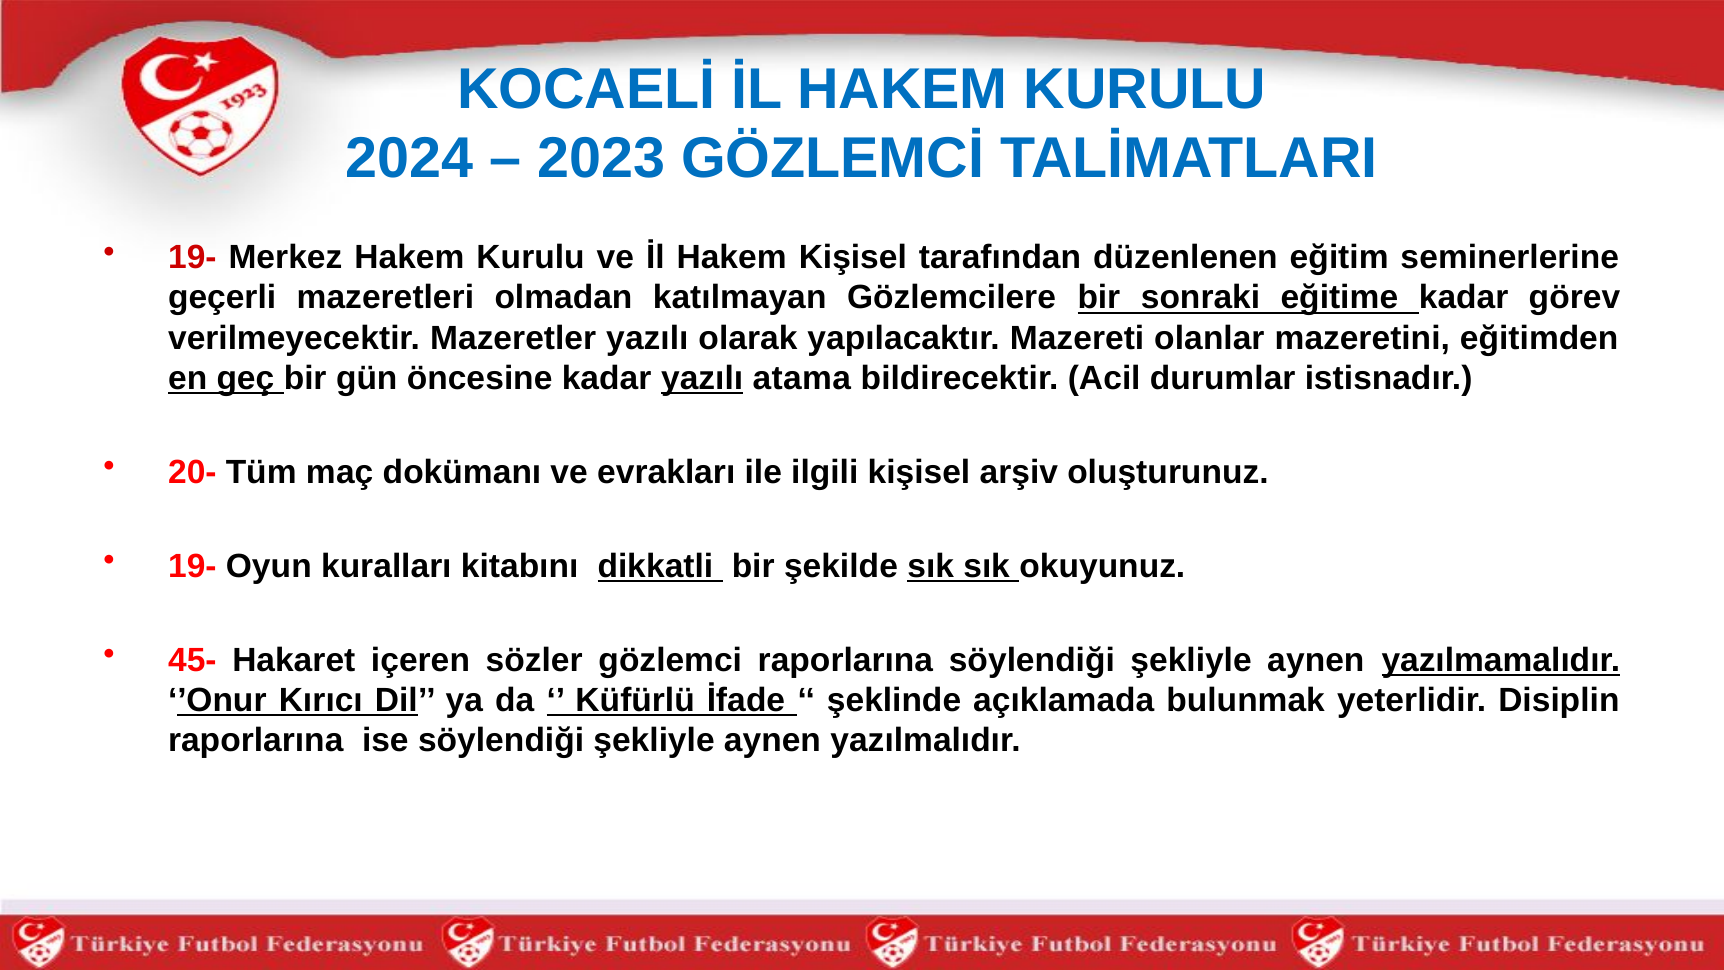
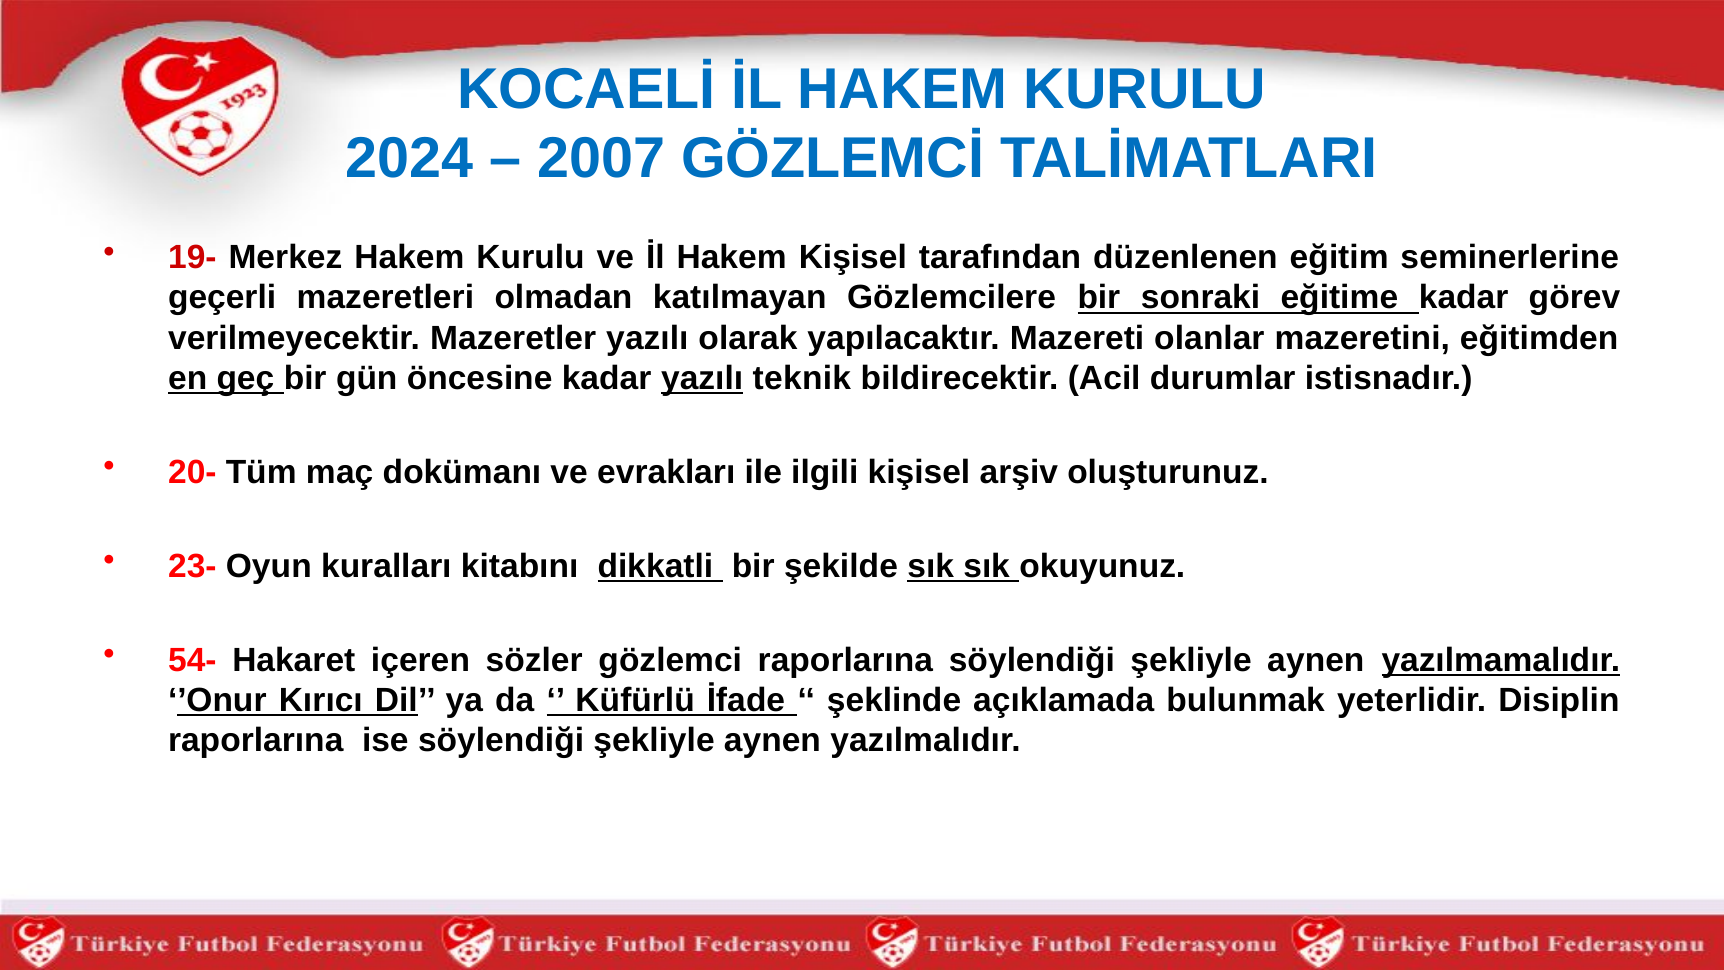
2023: 2023 -> 2007
atama: atama -> teknik
19- at (192, 566): 19- -> 23-
45-: 45- -> 54-
